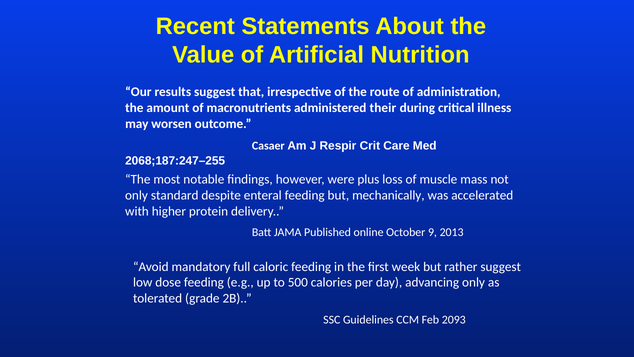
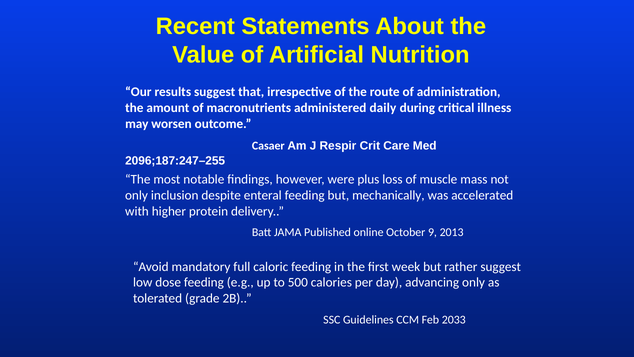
their: their -> daily
2068;187:247–255: 2068;187:247–255 -> 2096;187:247–255
standard: standard -> inclusion
2093: 2093 -> 2033
